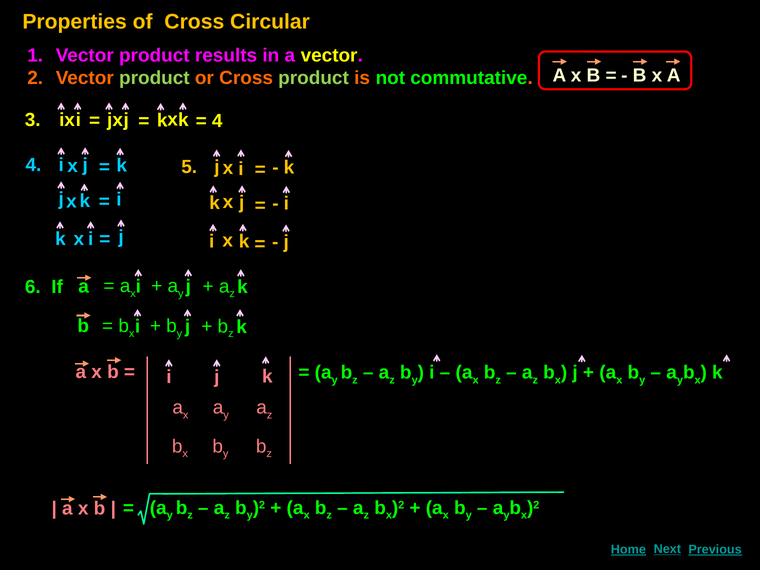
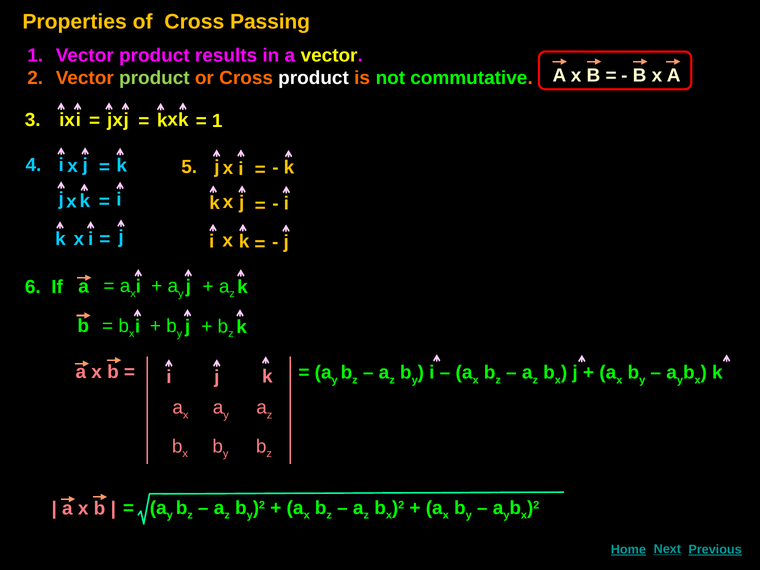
Circular: Circular -> Passing
product at (314, 78) colour: light green -> white
4 at (217, 121): 4 -> 1
